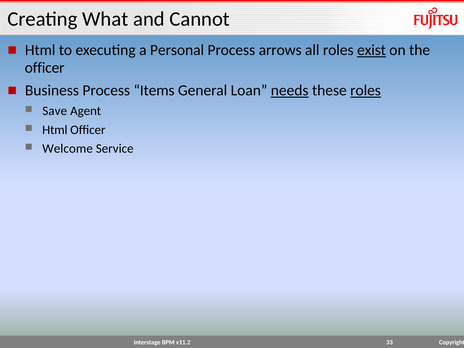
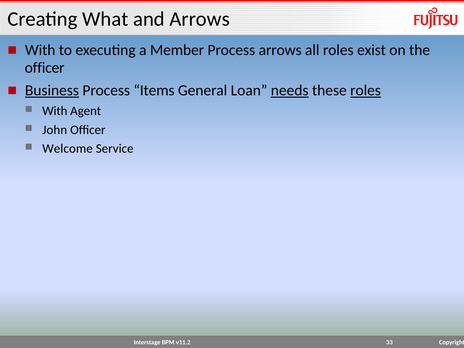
and Cannot: Cannot -> Arrows
Html at (40, 50): Html -> With
Personal: Personal -> Member
exist underline: present -> none
Business underline: none -> present
Save at (55, 111): Save -> With
Html at (55, 130): Html -> John
